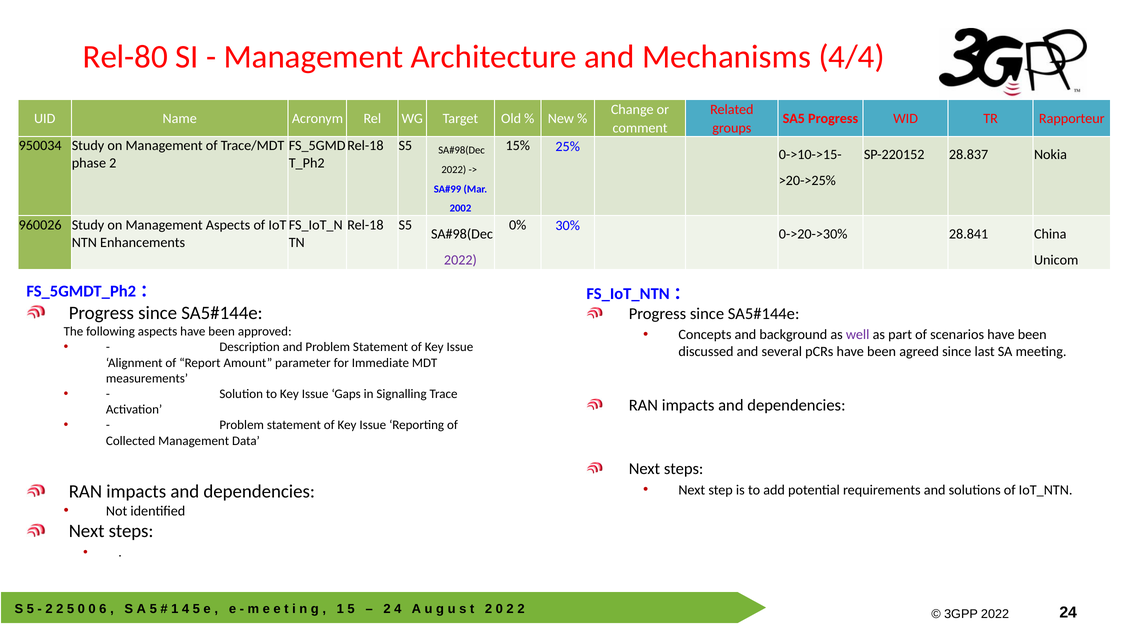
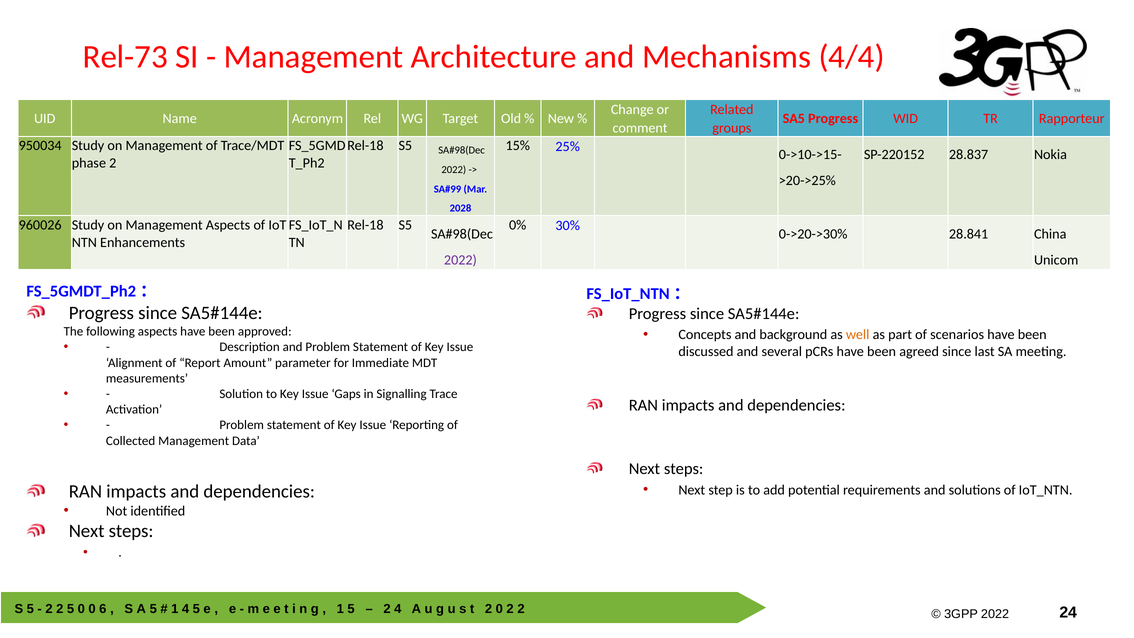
Rel-80: Rel-80 -> Rel-73
2002: 2002 -> 2028
well colour: purple -> orange
